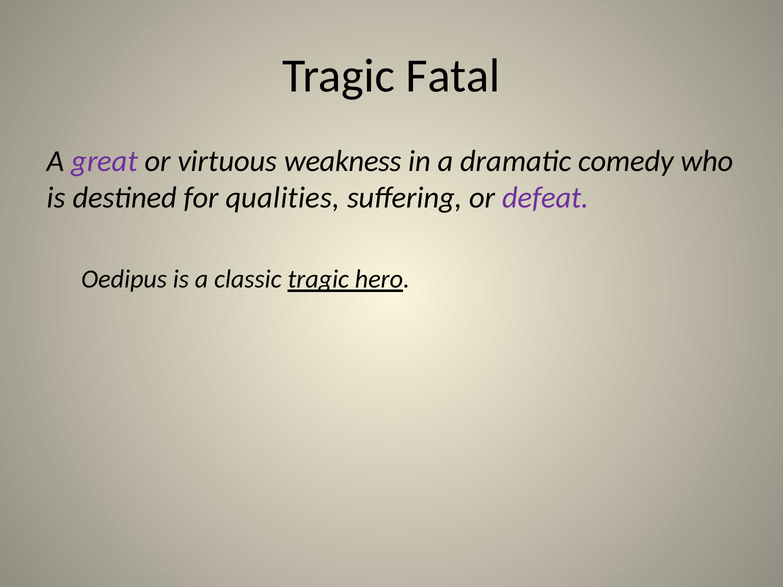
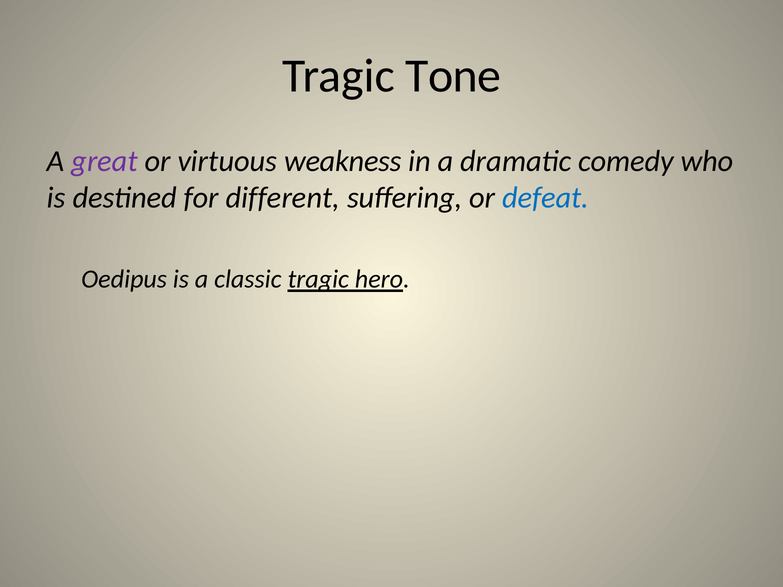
Fatal: Fatal -> Tone
qualities: qualities -> different
defeat colour: purple -> blue
